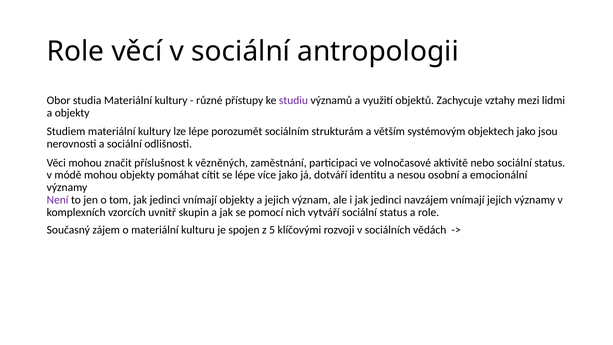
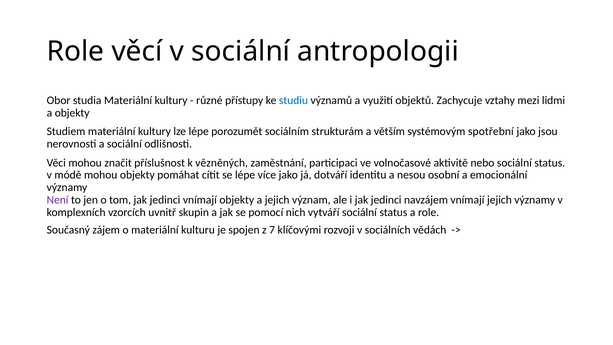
studiu colour: purple -> blue
objektech: objektech -> spotřební
5: 5 -> 7
